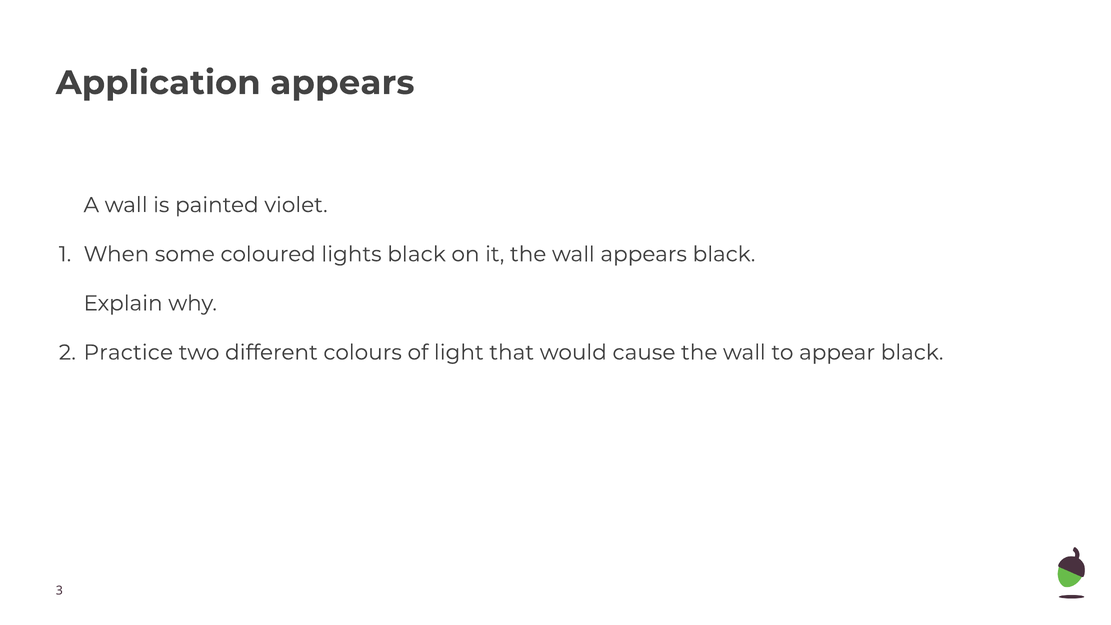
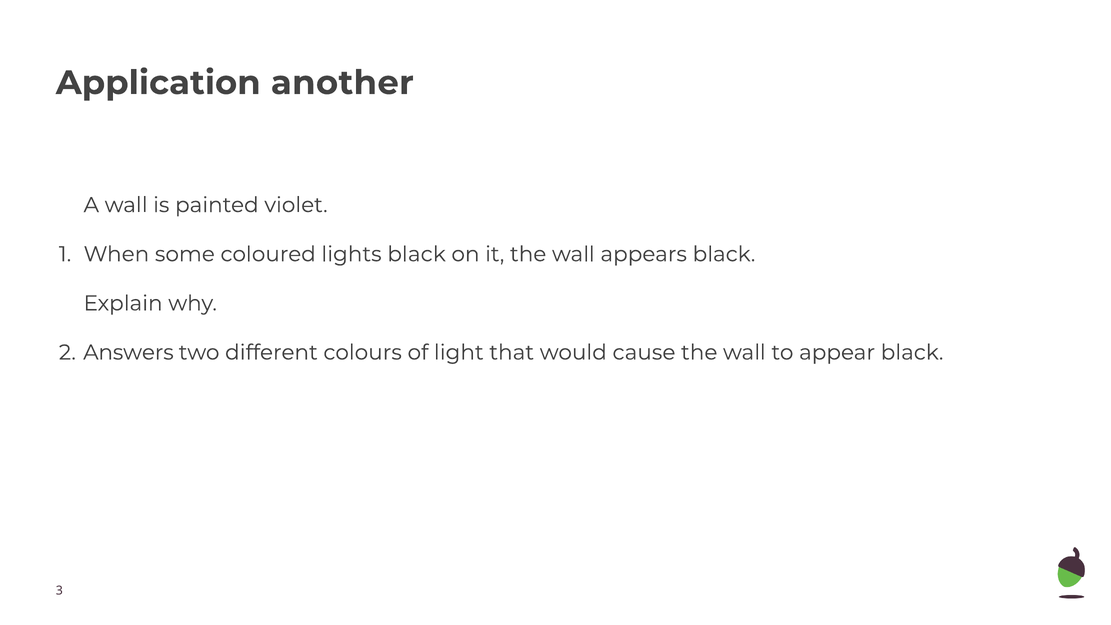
Application appears: appears -> another
Practice: Practice -> Answers
